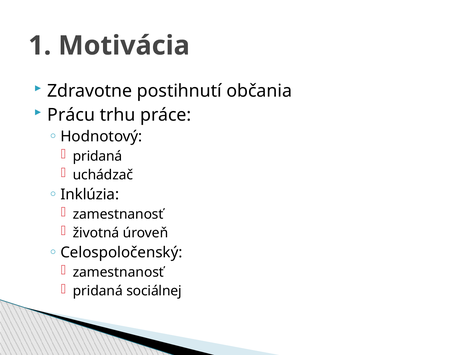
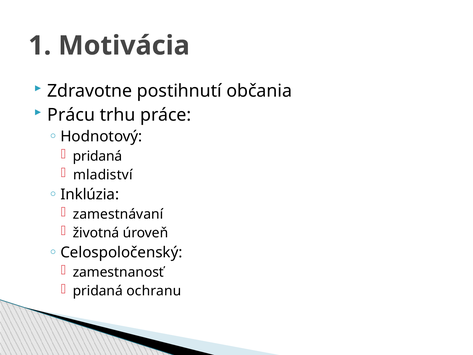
uchádzač: uchádzač -> mladiství
zamestnanosť at (118, 214): zamestnanosť -> zamestnávaní
sociálnej: sociálnej -> ochranu
